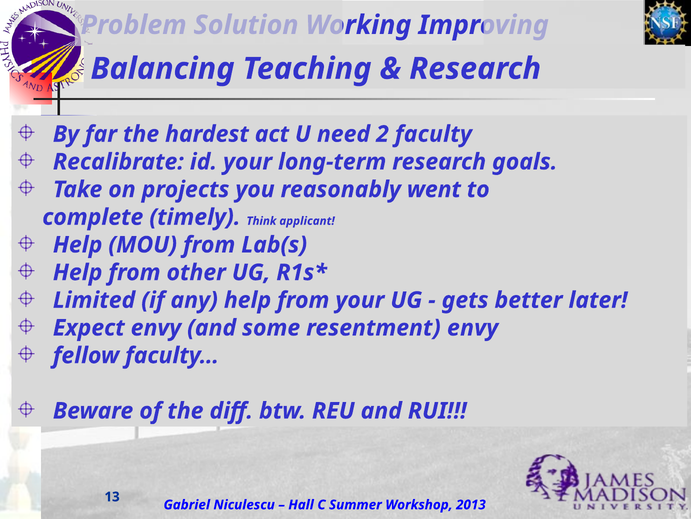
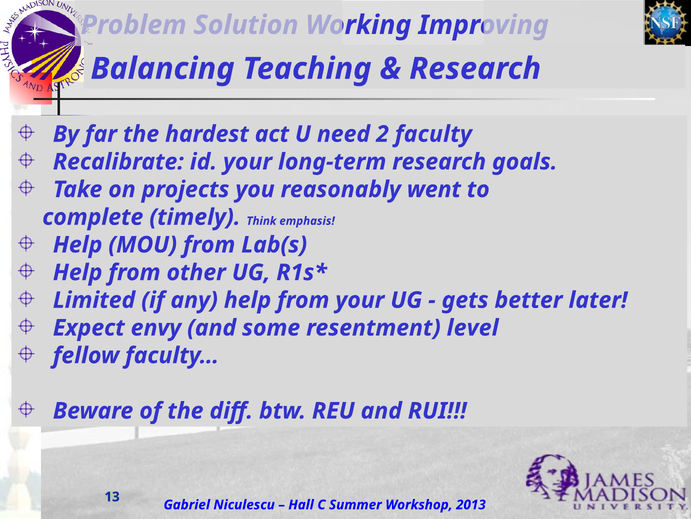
applicant: applicant -> emphasis
resentment envy: envy -> level
